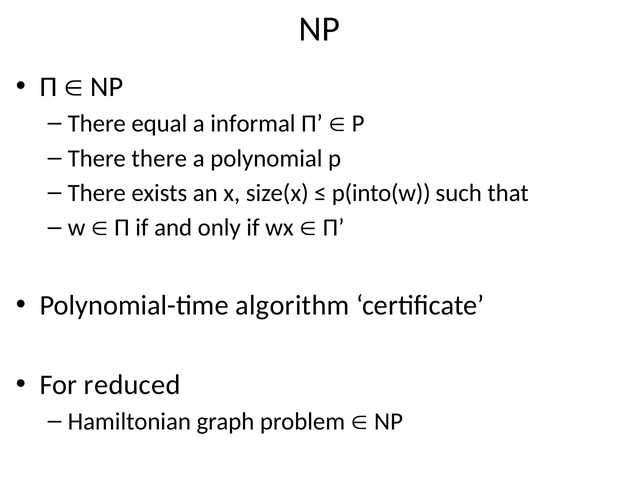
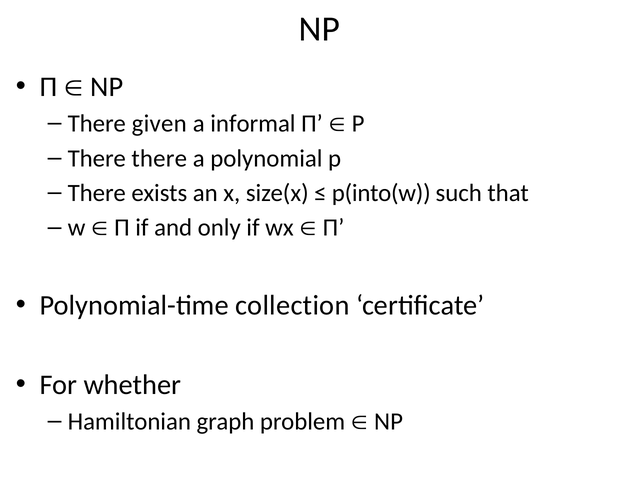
equal: equal -> given
algorithm: algorithm -> collection
reduced: reduced -> whether
